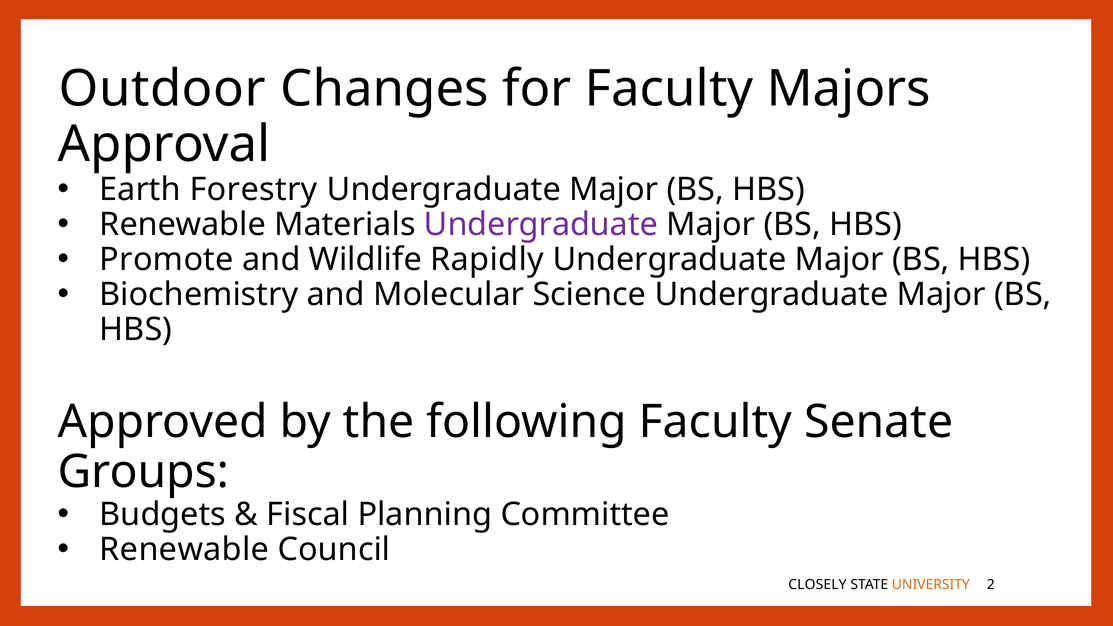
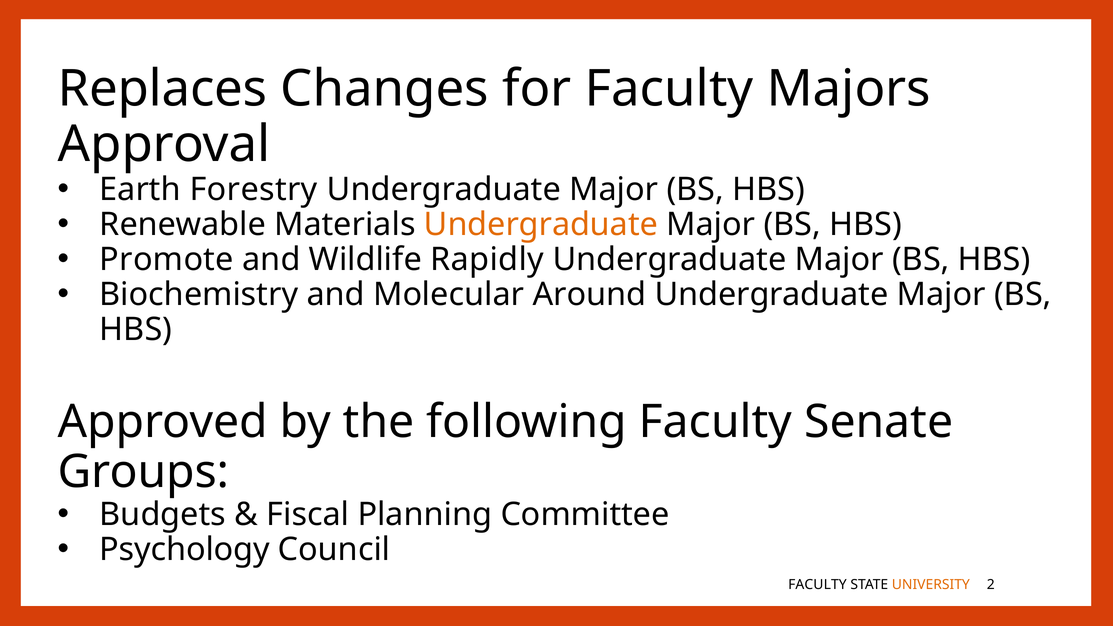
Outdoor: Outdoor -> Replaces
Undergraduate at (541, 224) colour: purple -> orange
Science: Science -> Around
Renewable at (184, 550): Renewable -> Psychology
CLOSELY at (817, 585): CLOSELY -> FACULTY
